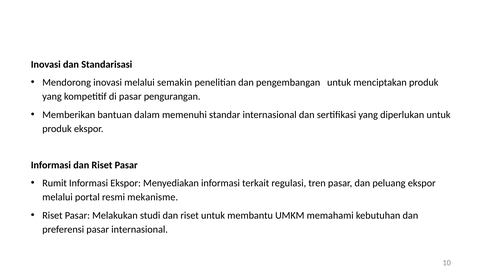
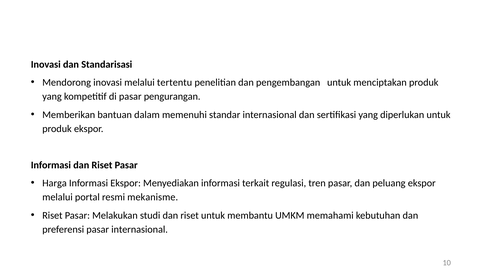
semakin: semakin -> tertentu
Rumit: Rumit -> Harga
